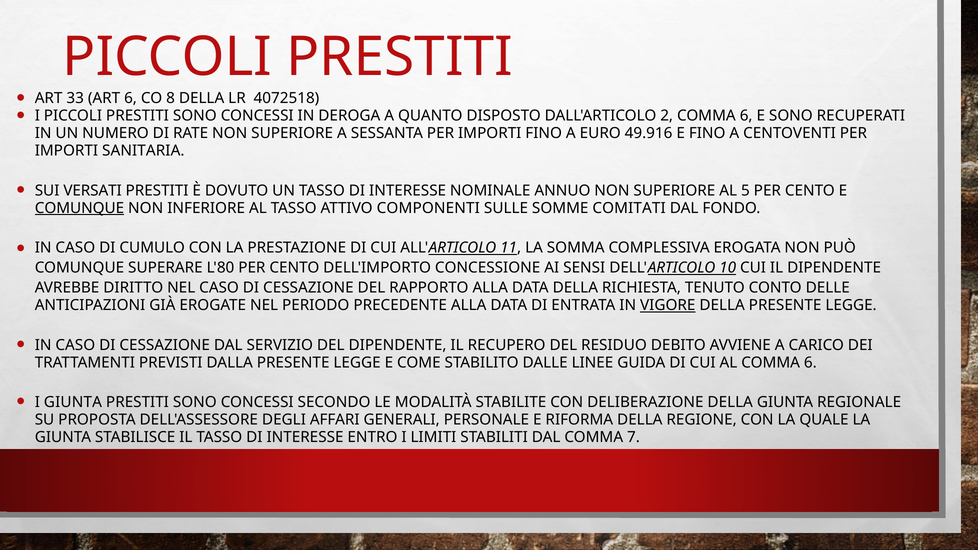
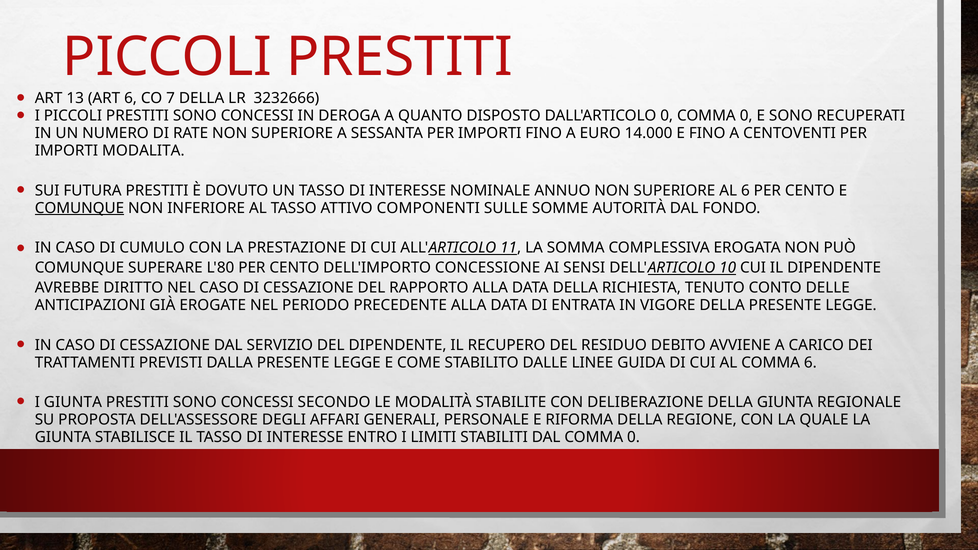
33: 33 -> 13
8: 8 -> 7
4072518: 4072518 -> 3232666
DALL'ARTICOLO 2: 2 -> 0
6 at (746, 116): 6 -> 0
49.916: 49.916 -> 14.000
SANITARIA: SANITARIA -> MODALITA
VERSATI: VERSATI -> FUTURA
AL 5: 5 -> 6
COMITATI: COMITATI -> AUTORITÀ
VIGORE underline: present -> none
DAL COMMA 7: 7 -> 0
